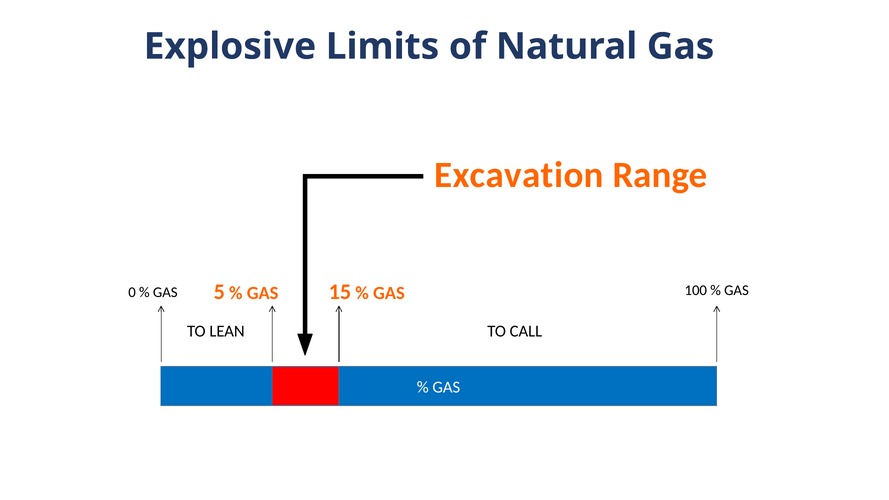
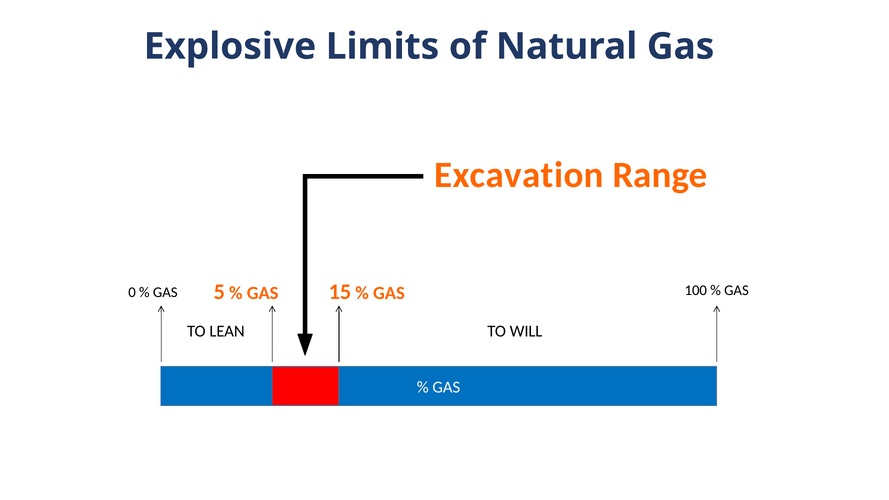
CALL: CALL -> WILL
